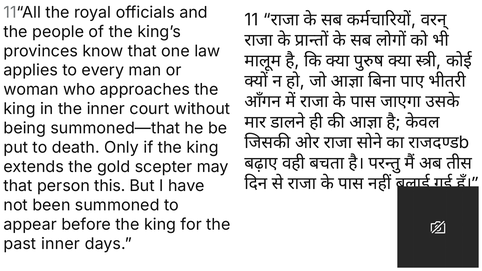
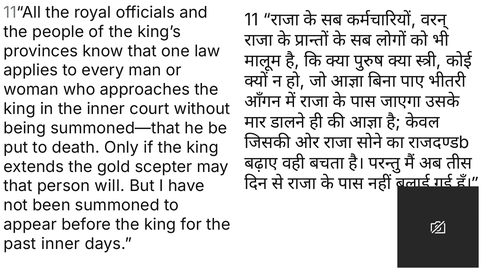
this: this -> will
